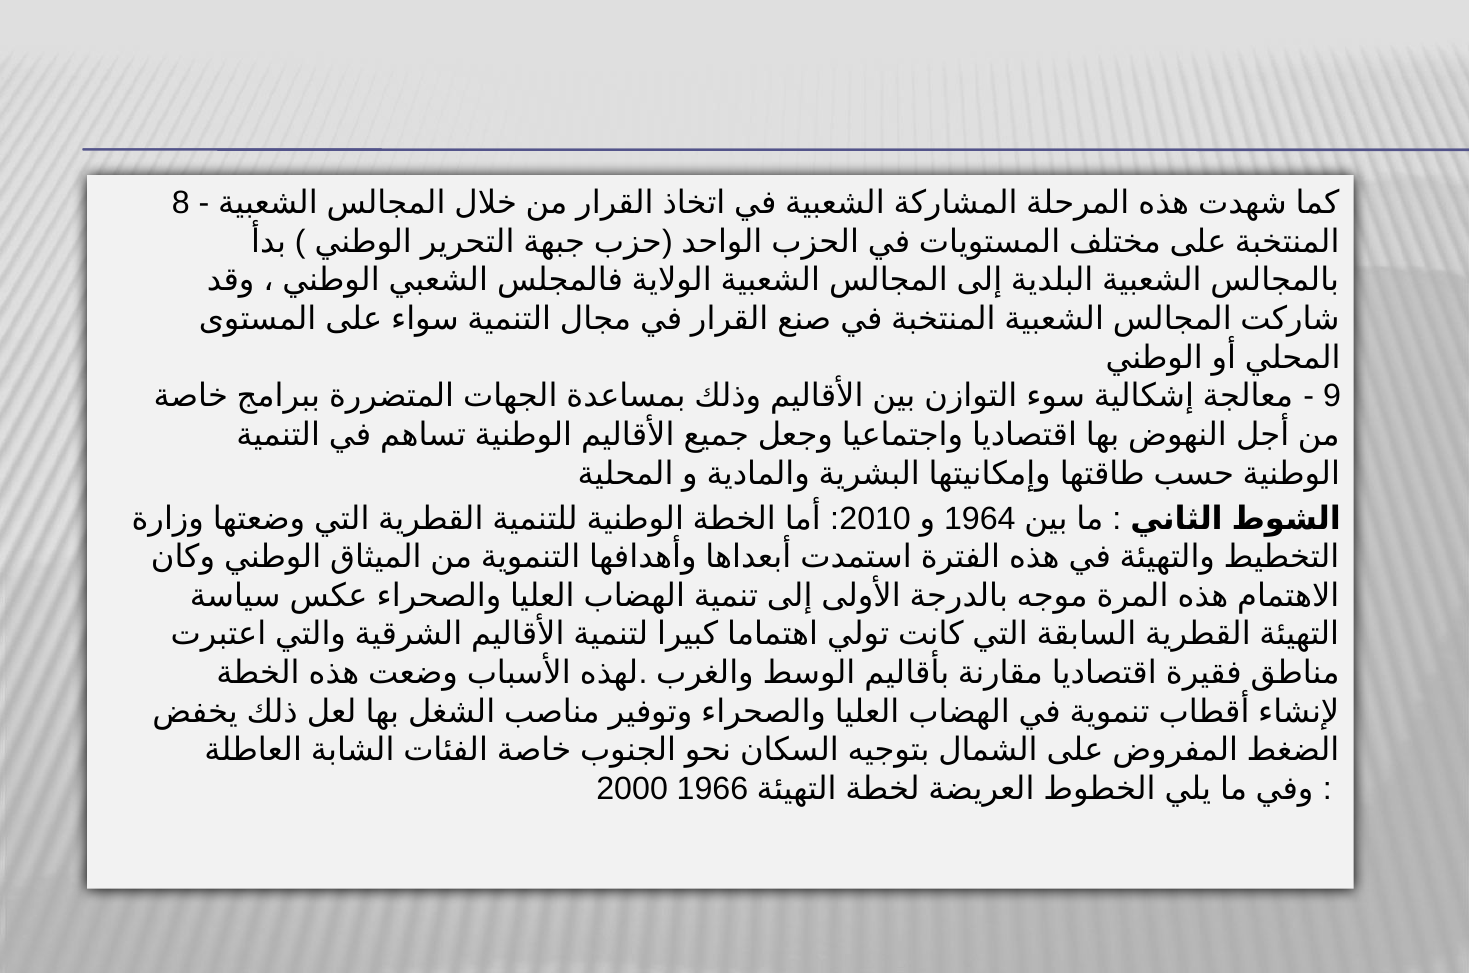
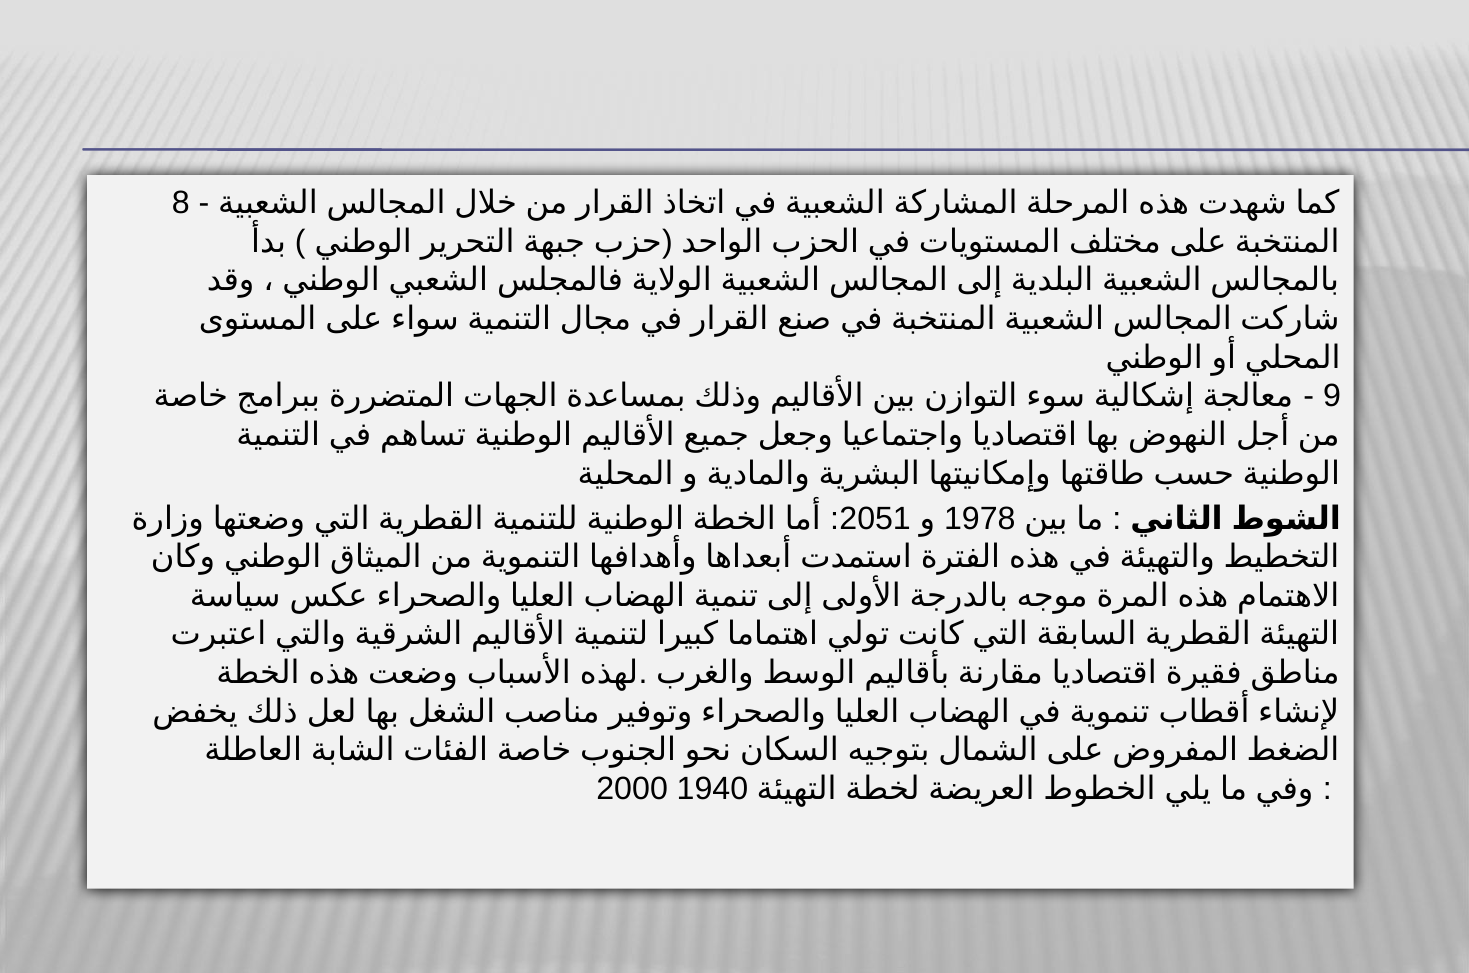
2010: 2010 -> 2051
1964: 1964 -> 1978
1966: 1966 -> 1940
